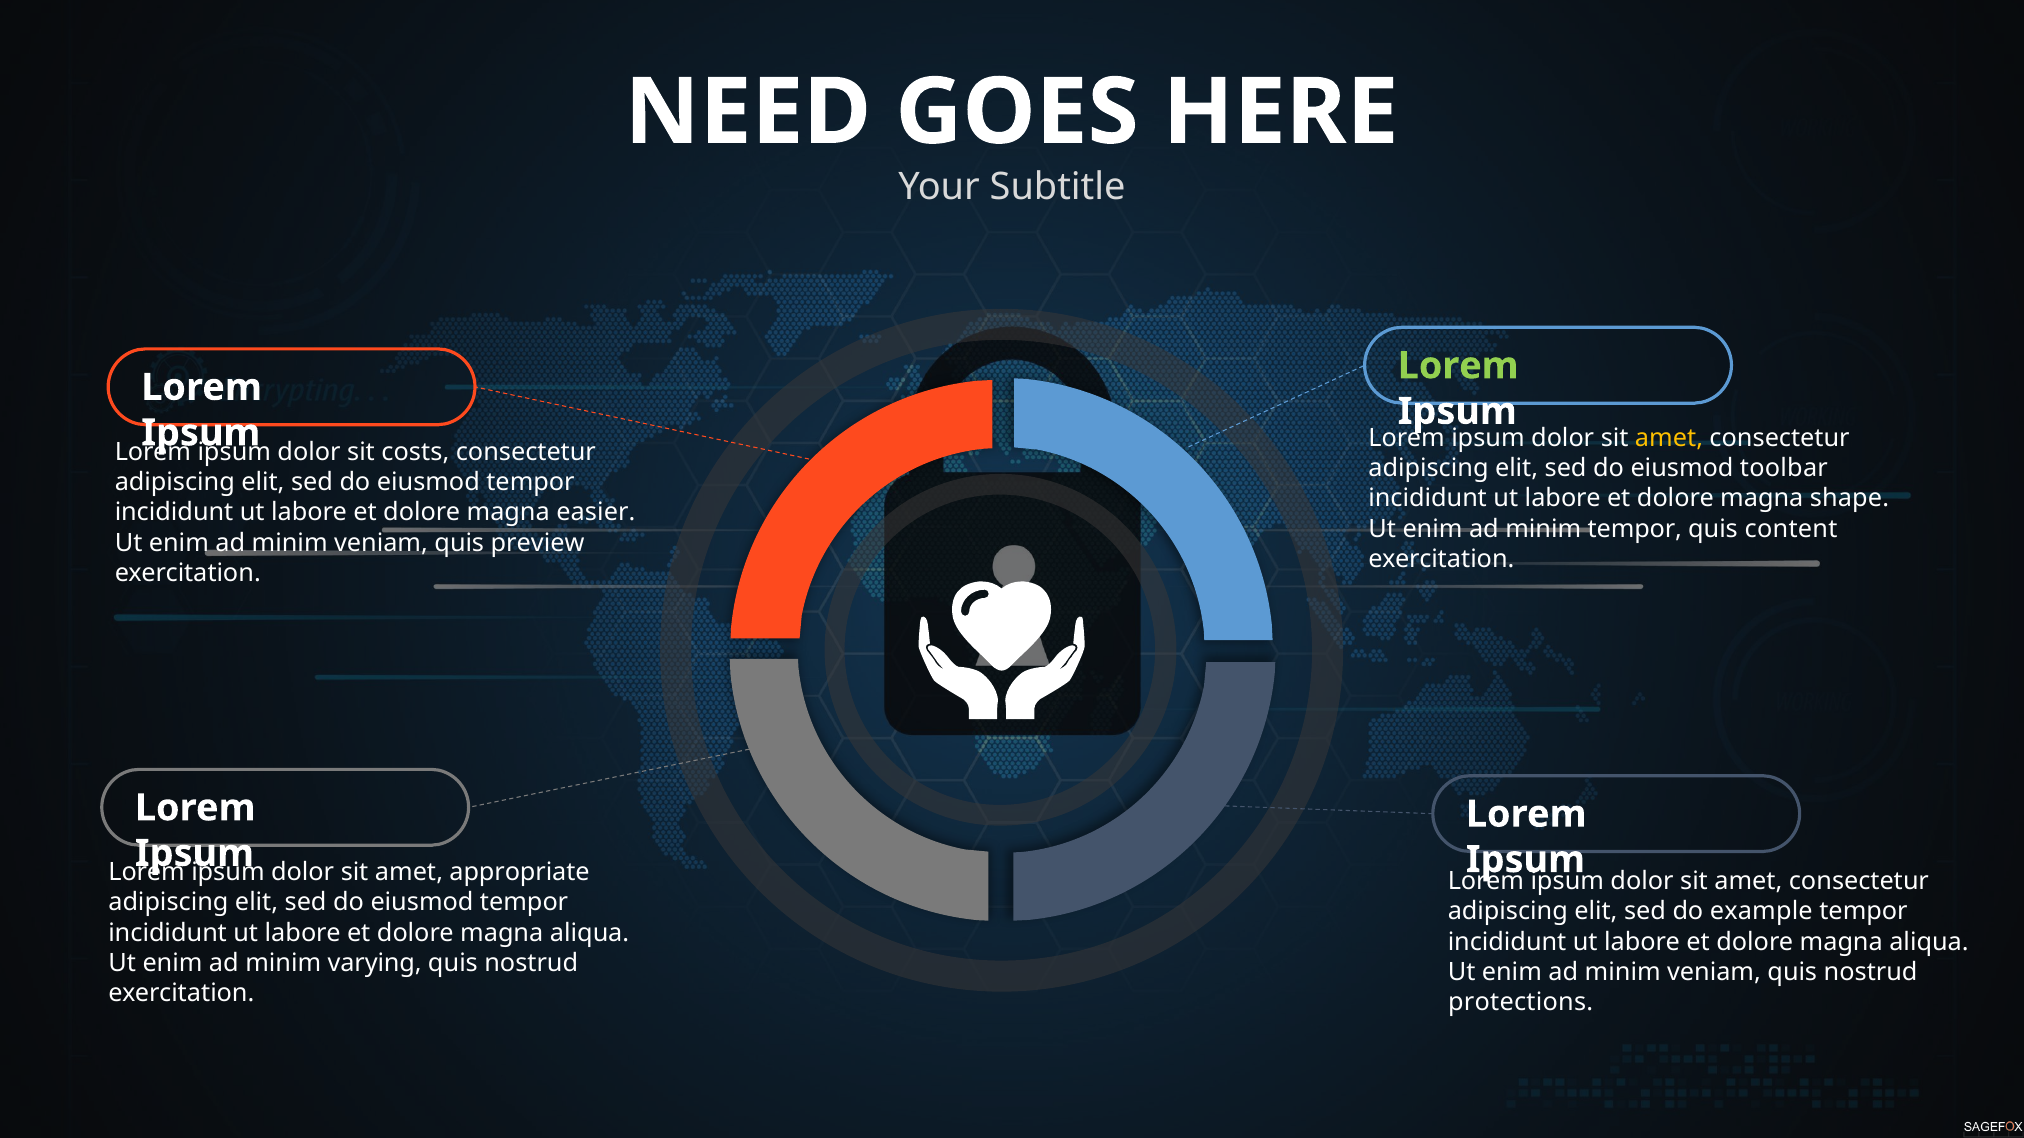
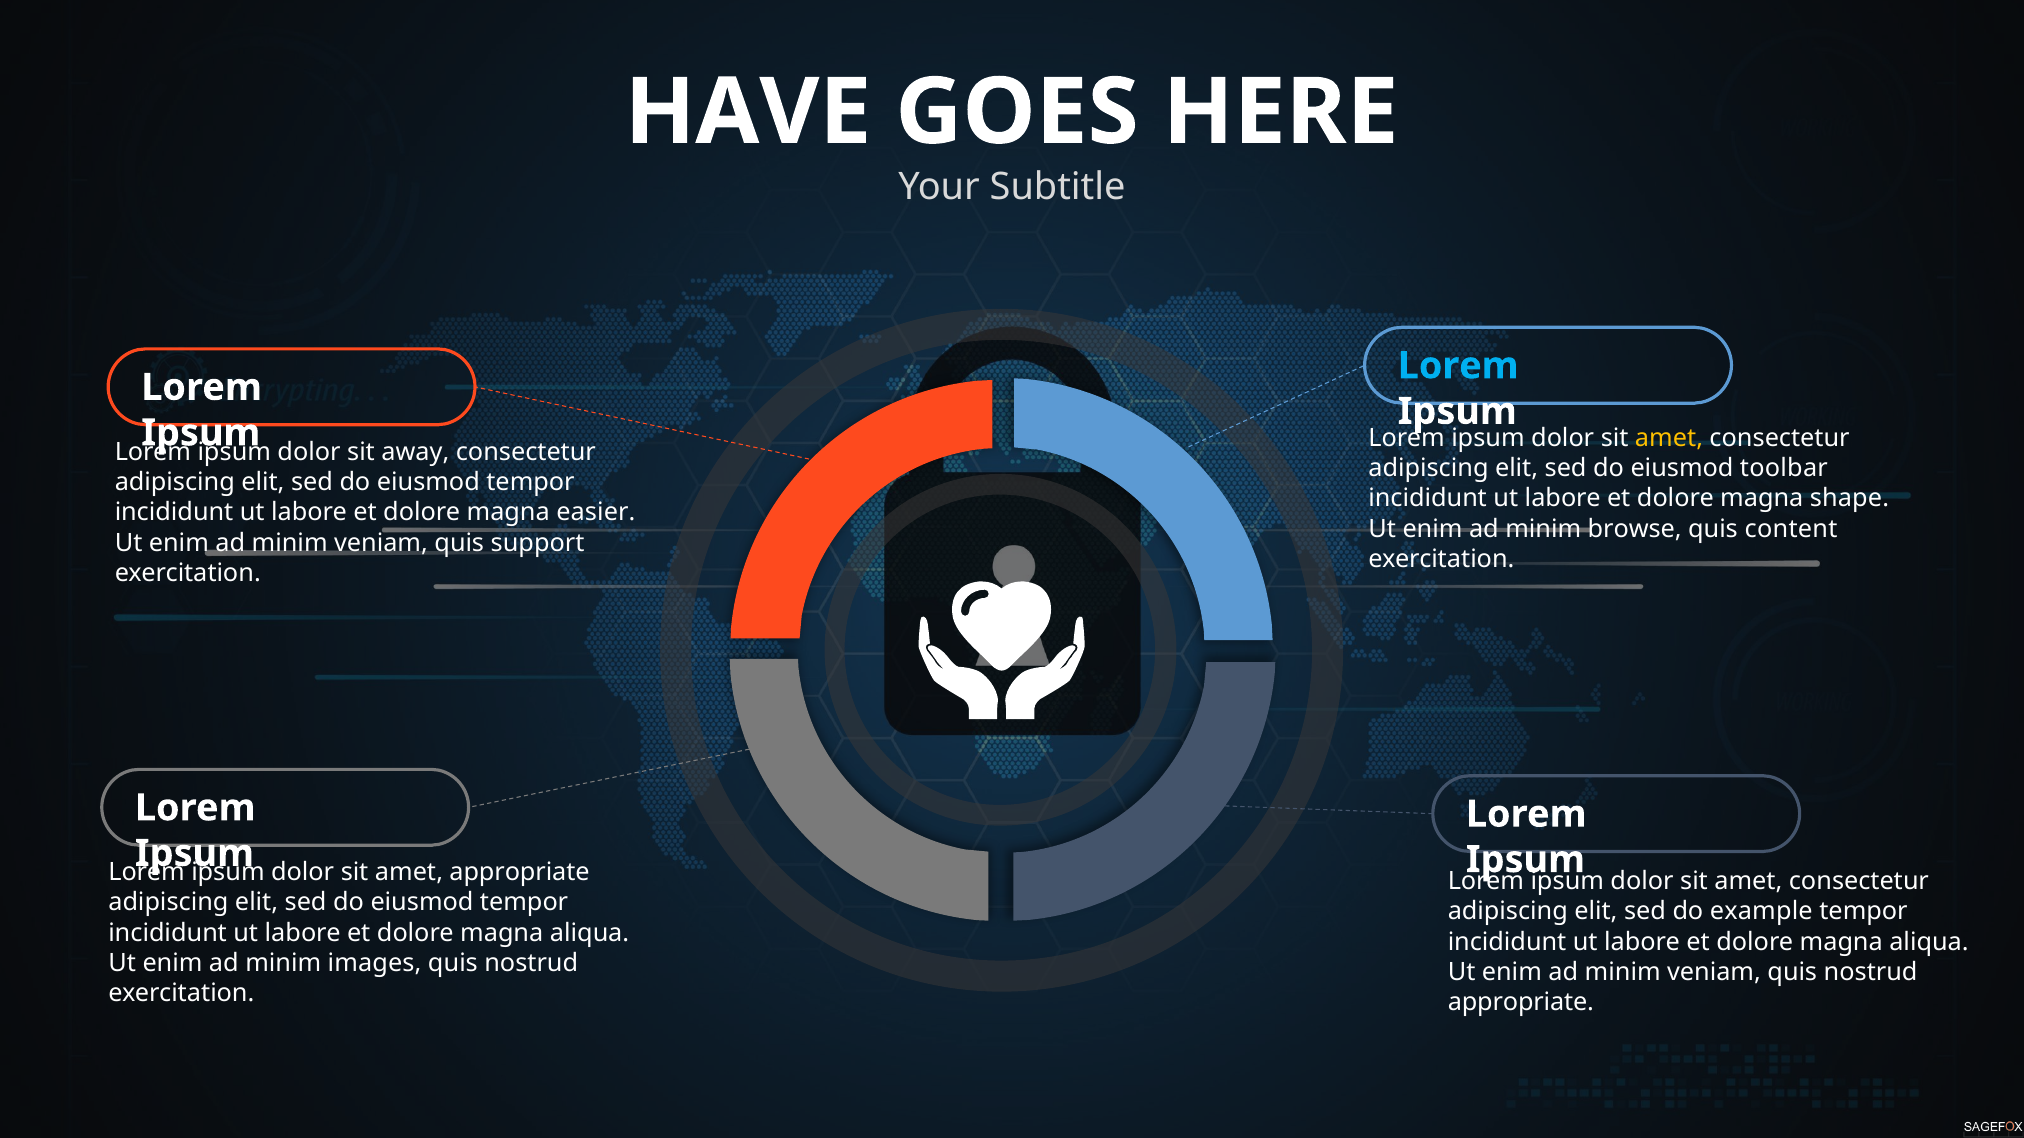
NEED: NEED -> HAVE
Lorem at (1458, 366) colour: light green -> light blue
costs: costs -> away
minim tempor: tempor -> browse
preview: preview -> support
varying: varying -> images
protections at (1521, 1003): protections -> appropriate
